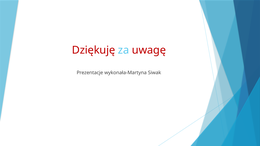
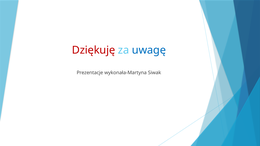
uwagę colour: red -> blue
